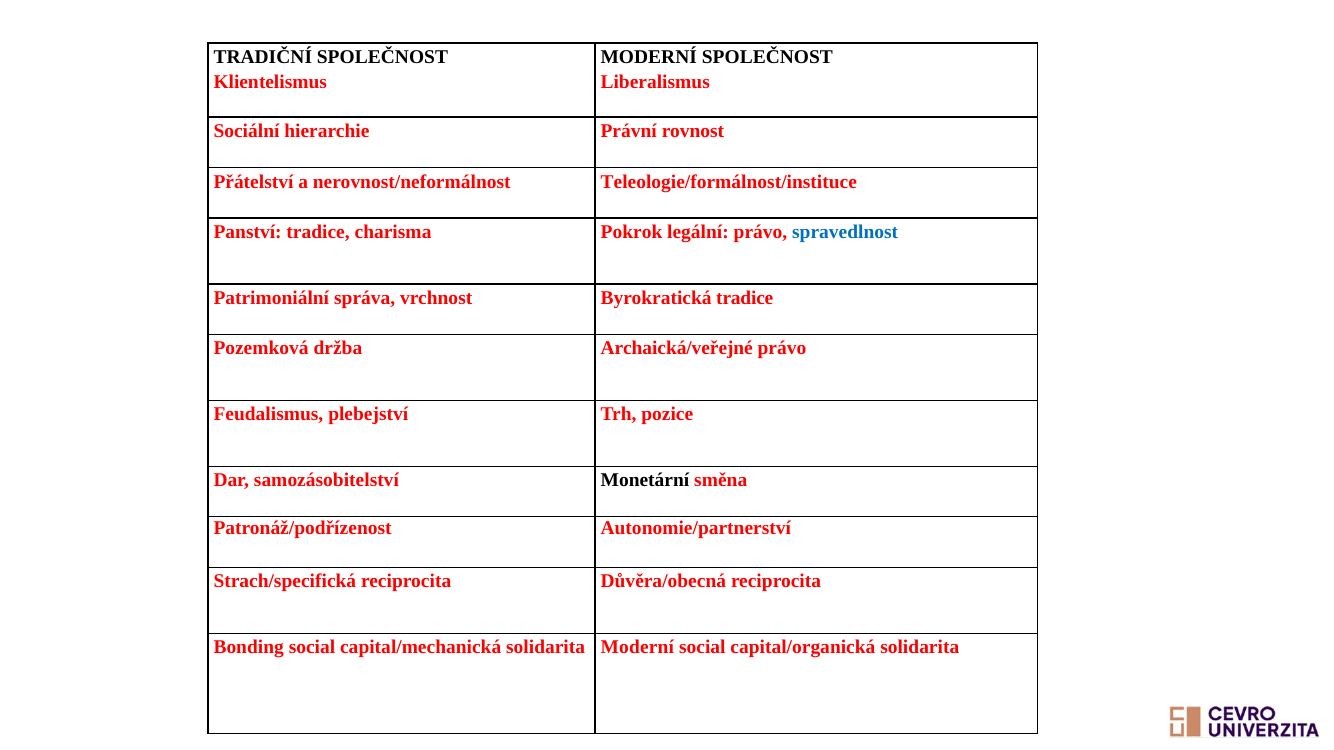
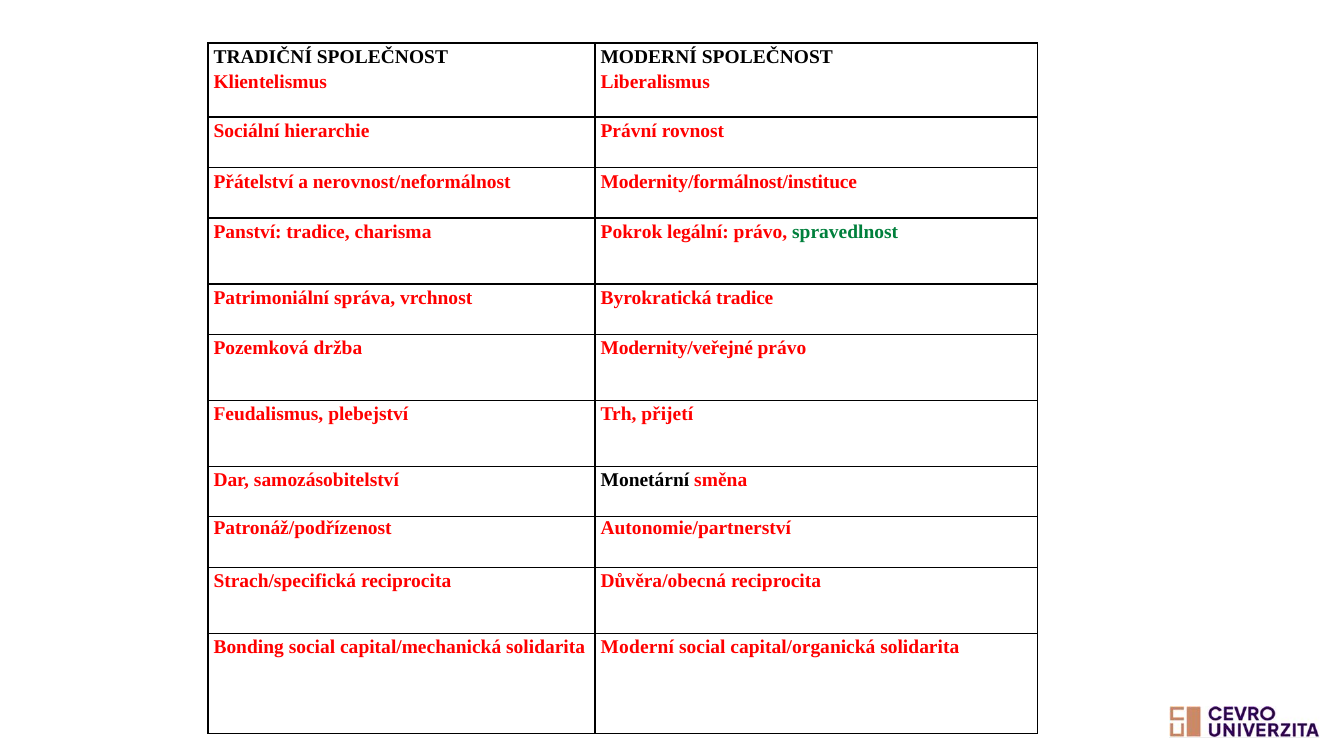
Teleologie/formálnost/instituce: Teleologie/formálnost/instituce -> Modernity/formálnost/instituce
spravedlnost colour: blue -> green
Archaická/veřejné: Archaická/veřejné -> Modernity/veřejné
pozice: pozice -> přijetí
